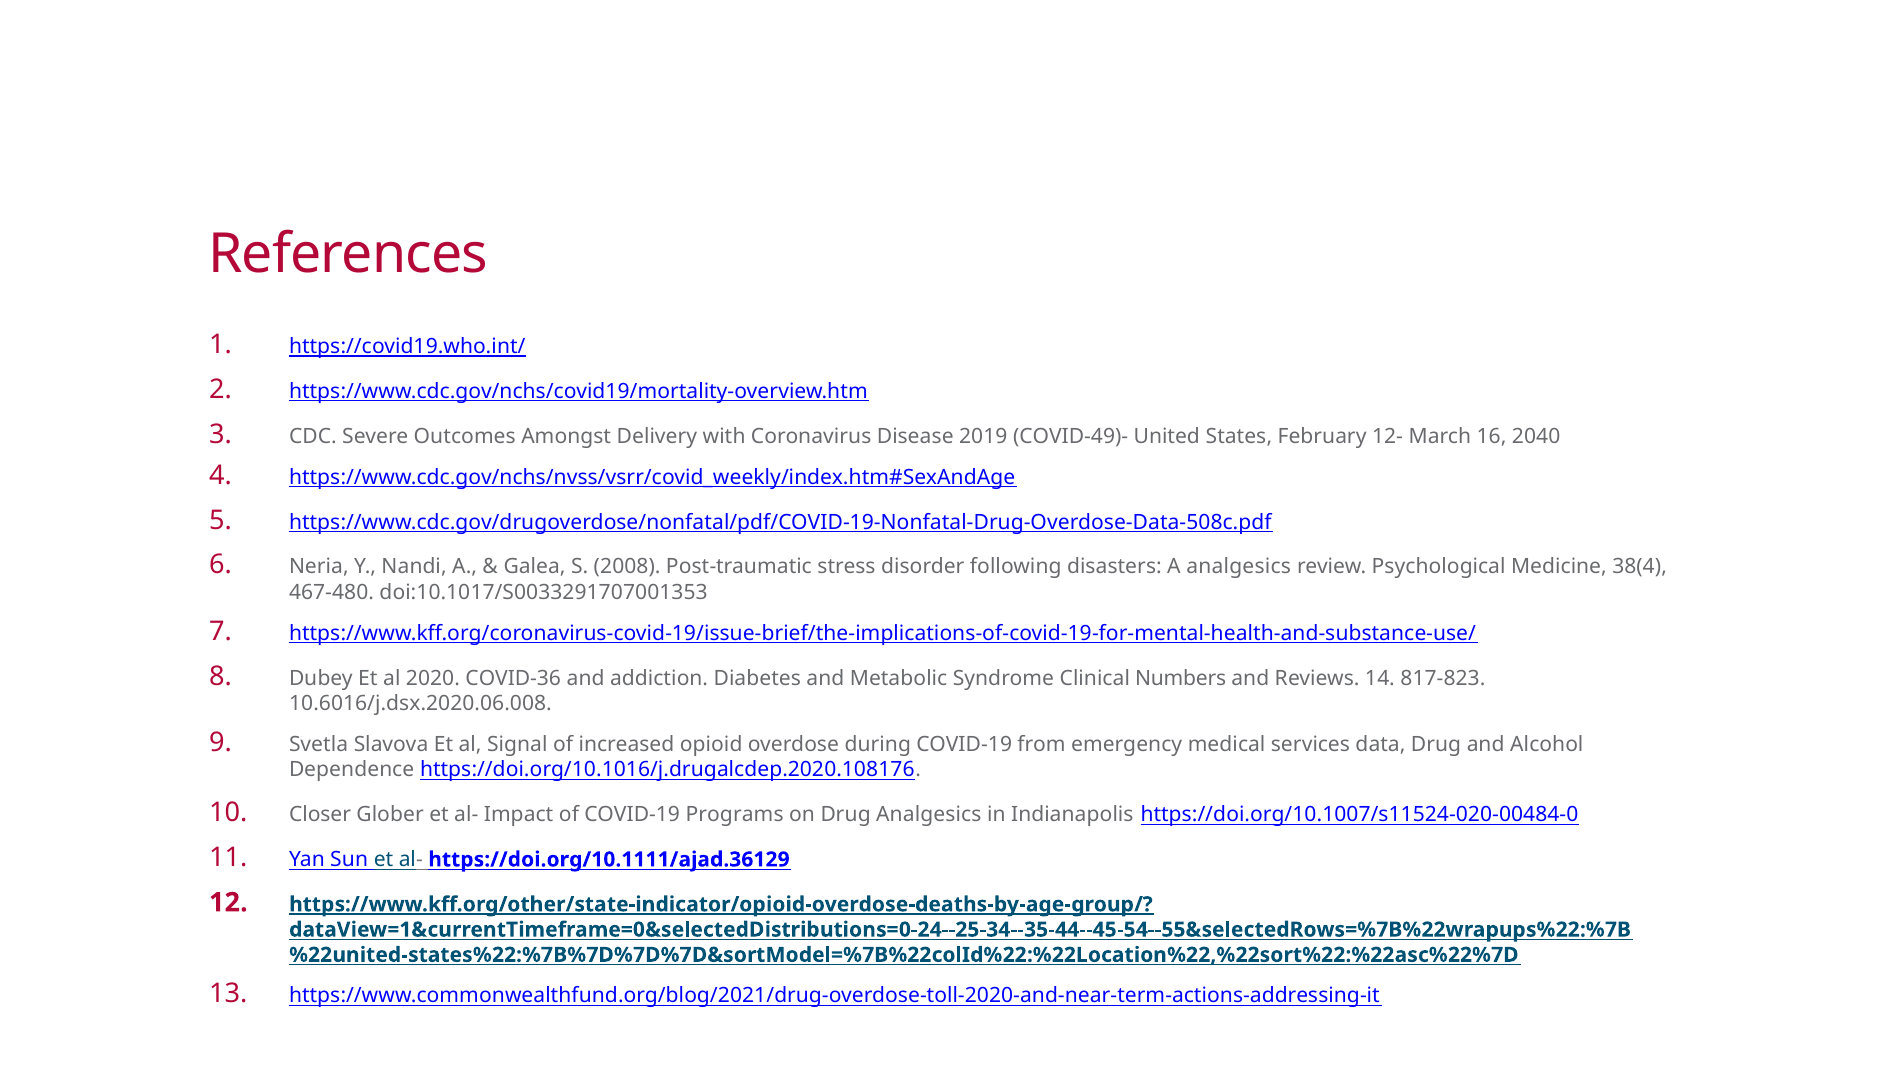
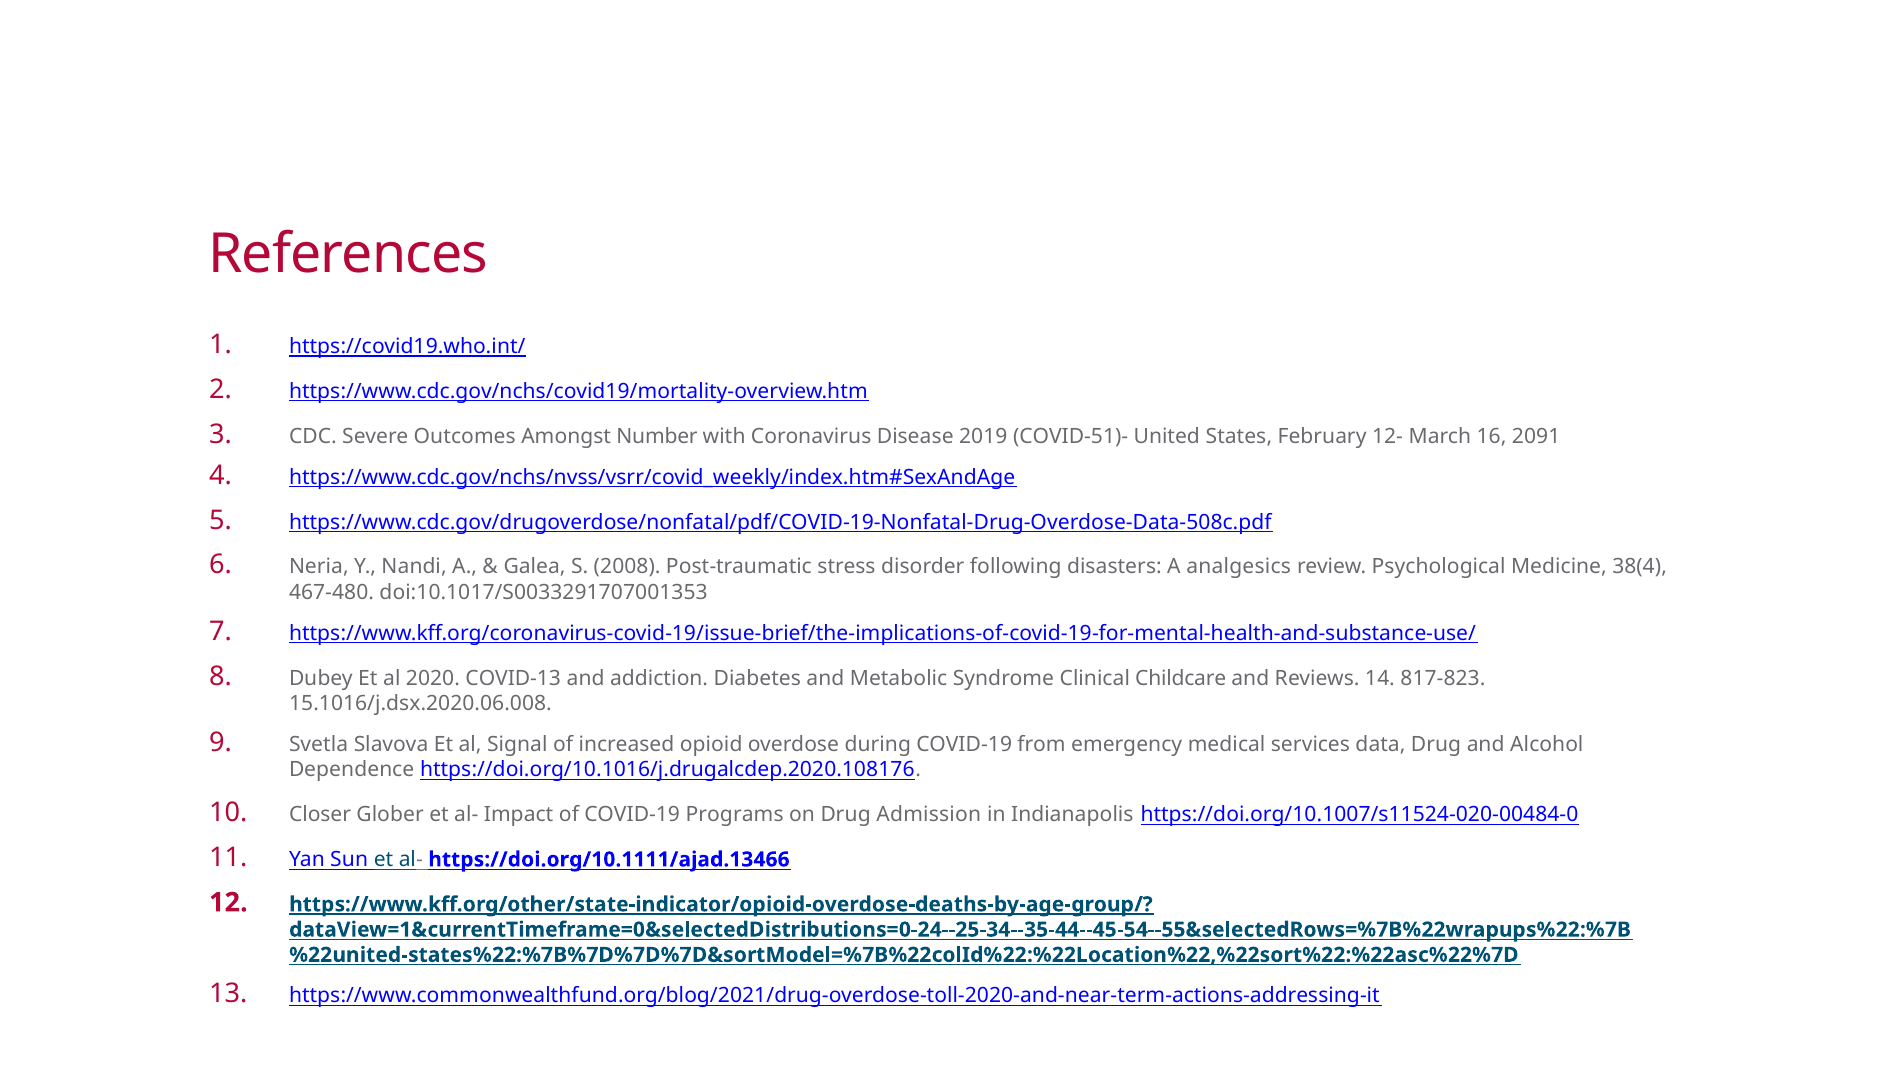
Delivery: Delivery -> Number
COVID-49)-: COVID-49)- -> COVID-51)-
2040: 2040 -> 2091
COVID-36: COVID-36 -> COVID-13
Numbers: Numbers -> Childcare
10.6016/j.dsx.2020.06.008: 10.6016/j.dsx.2020.06.008 -> 15.1016/j.dsx.2020.06.008
Drug Analgesics: Analgesics -> Admission
https://doi.org/10.1111/ajad.36129: https://doi.org/10.1111/ajad.36129 -> https://doi.org/10.1111/ajad.13466
